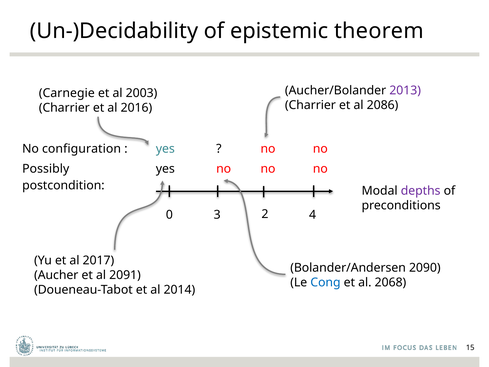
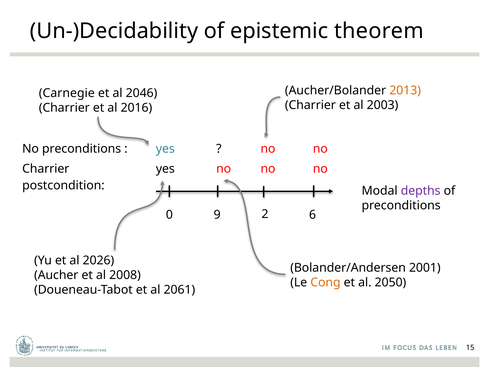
2013 colour: purple -> orange
2003: 2003 -> 2046
2086: 2086 -> 2003
No configuration: configuration -> preconditions
Possibly at (46, 169): Possibly -> Charrier
3: 3 -> 9
4: 4 -> 6
2017: 2017 -> 2026
2090: 2090 -> 2001
2091: 2091 -> 2008
Cong colour: blue -> orange
2068: 2068 -> 2050
2014: 2014 -> 2061
